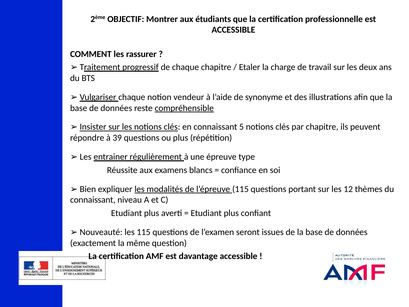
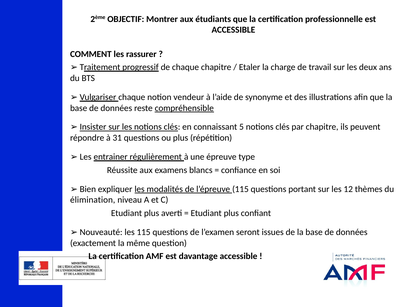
39: 39 -> 31
connaissant at (93, 200): connaissant -> élimination
